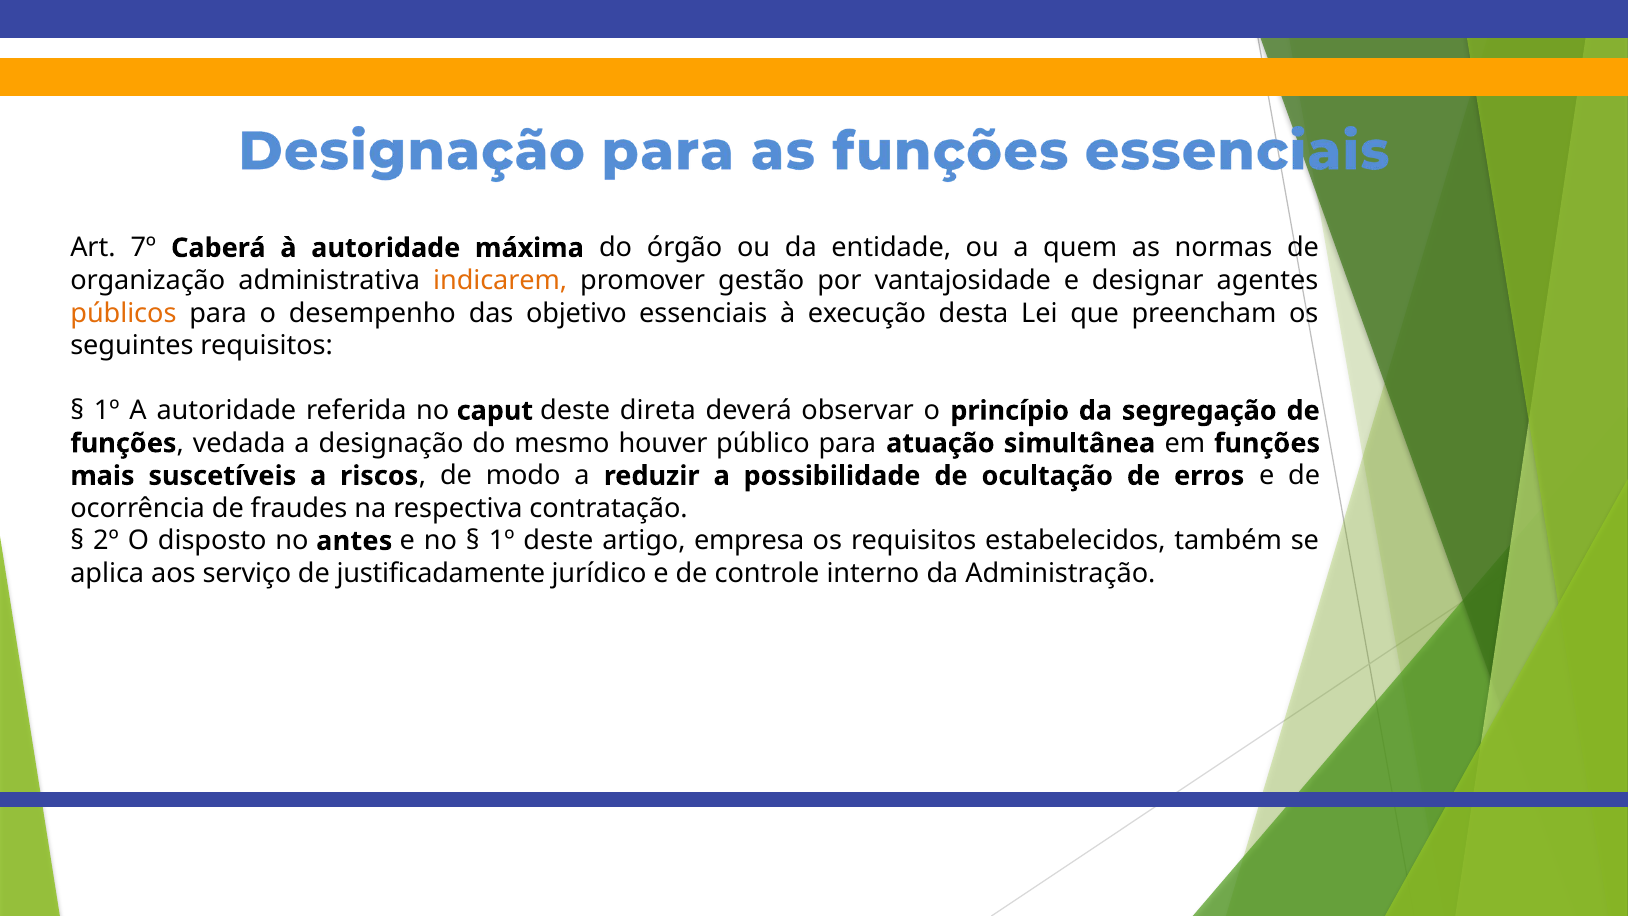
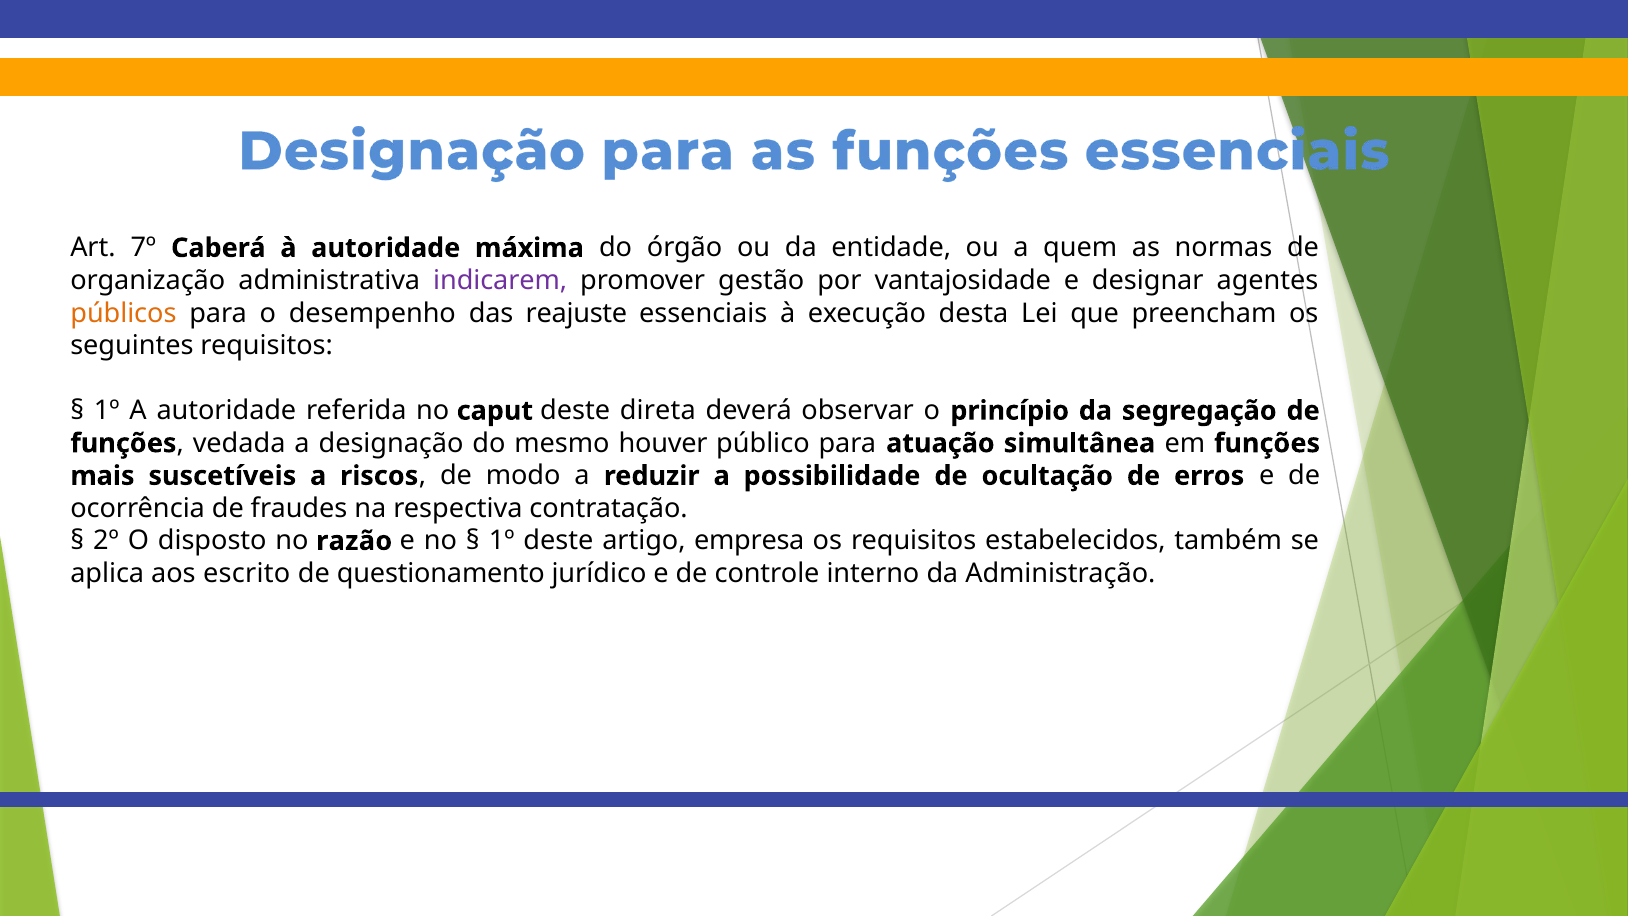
indicarem colour: orange -> purple
objetivo: objetivo -> reajuste
antes: antes -> razão
serviço: serviço -> escrito
justificadamente: justificadamente -> questionamento
